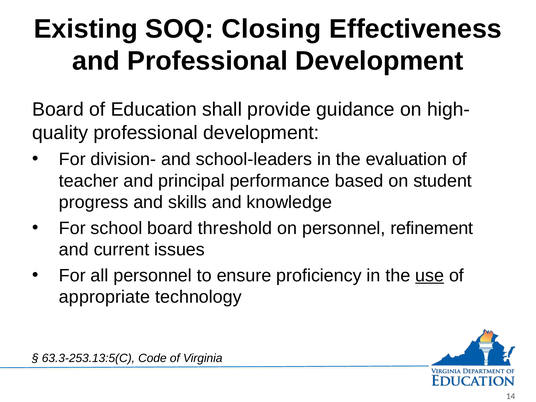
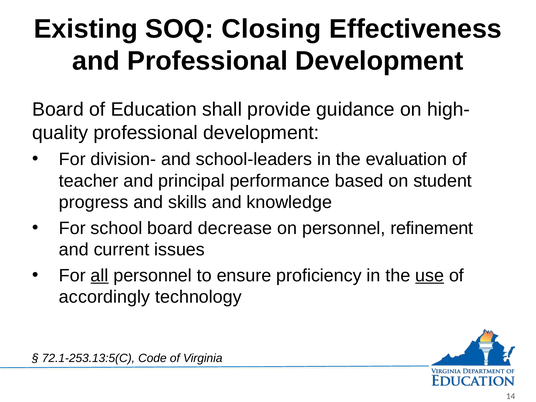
threshold: threshold -> decrease
all underline: none -> present
appropriate: appropriate -> accordingly
63.3-253.13:5(C: 63.3-253.13:5(C -> 72.1-253.13:5(C
